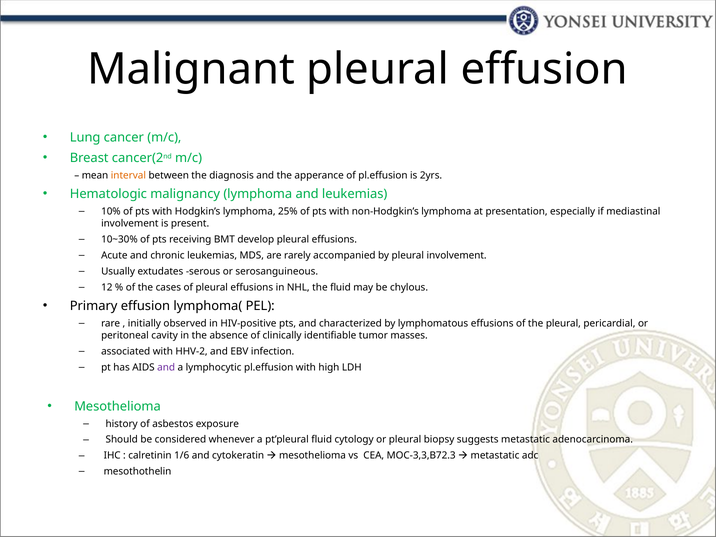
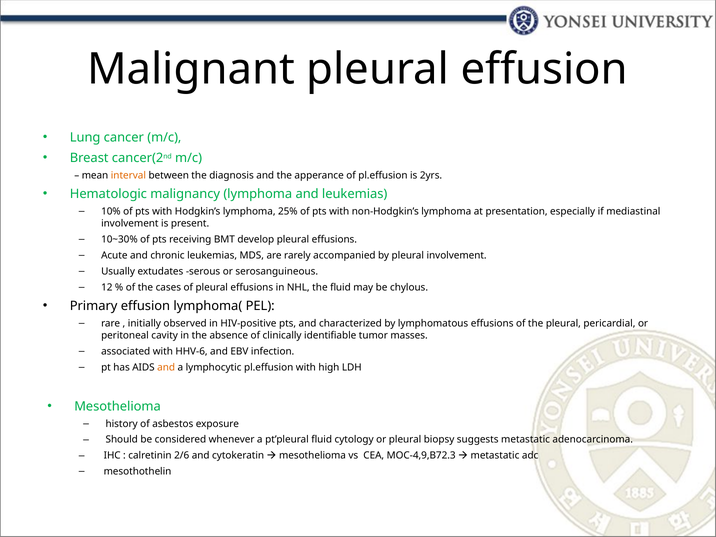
HHV-2: HHV-2 -> HHV-6
and at (166, 367) colour: purple -> orange
1/6: 1/6 -> 2/6
MOC-3,3,B72.3: MOC-3,3,B72.3 -> MOC-4,9,B72.3
